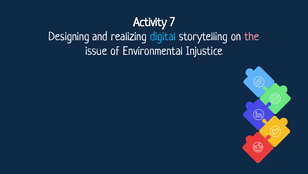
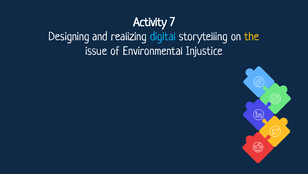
the colour: pink -> yellow
